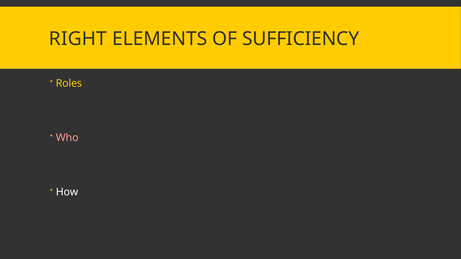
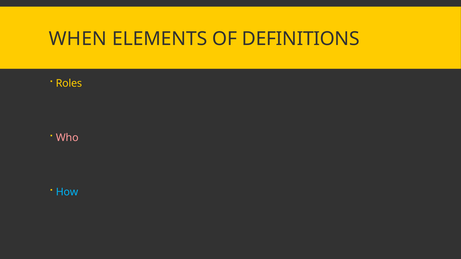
RIGHT: RIGHT -> WHEN
SUFFICIENCY: SUFFICIENCY -> DEFINITIONS
How colour: white -> light blue
